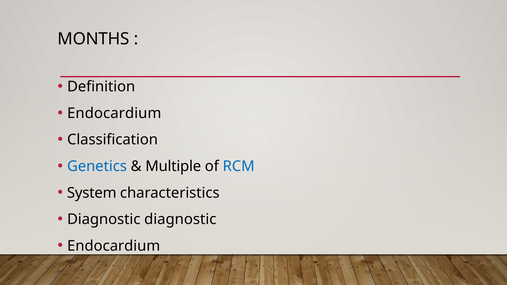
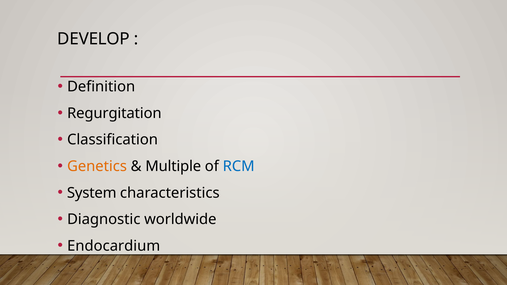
MONTHS: MONTHS -> DEVELOP
Endocardium at (114, 113): Endocardium -> Regurgitation
Genetics colour: blue -> orange
Diagnostic diagnostic: diagnostic -> worldwide
